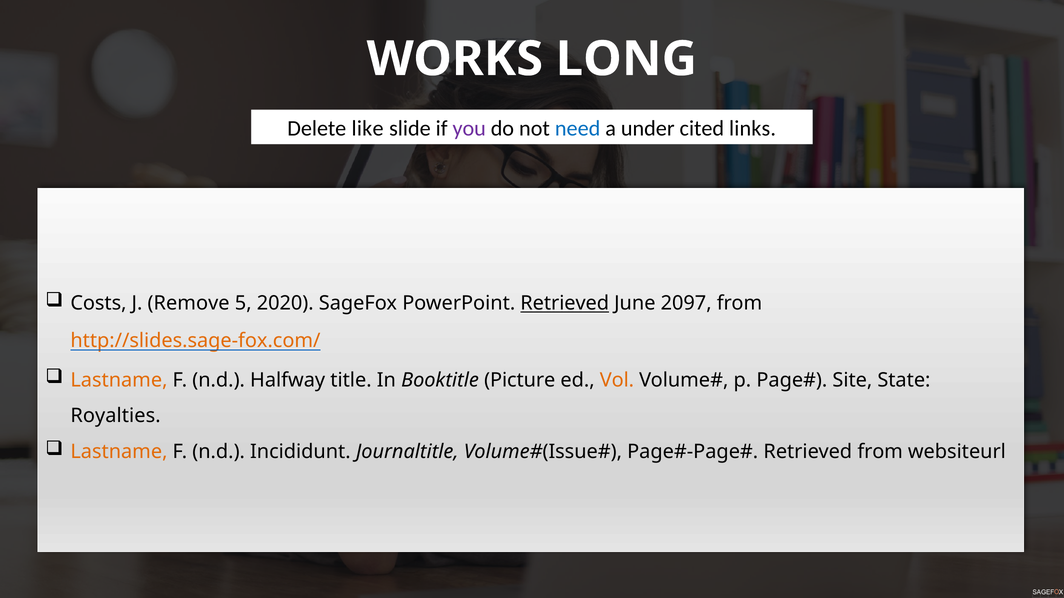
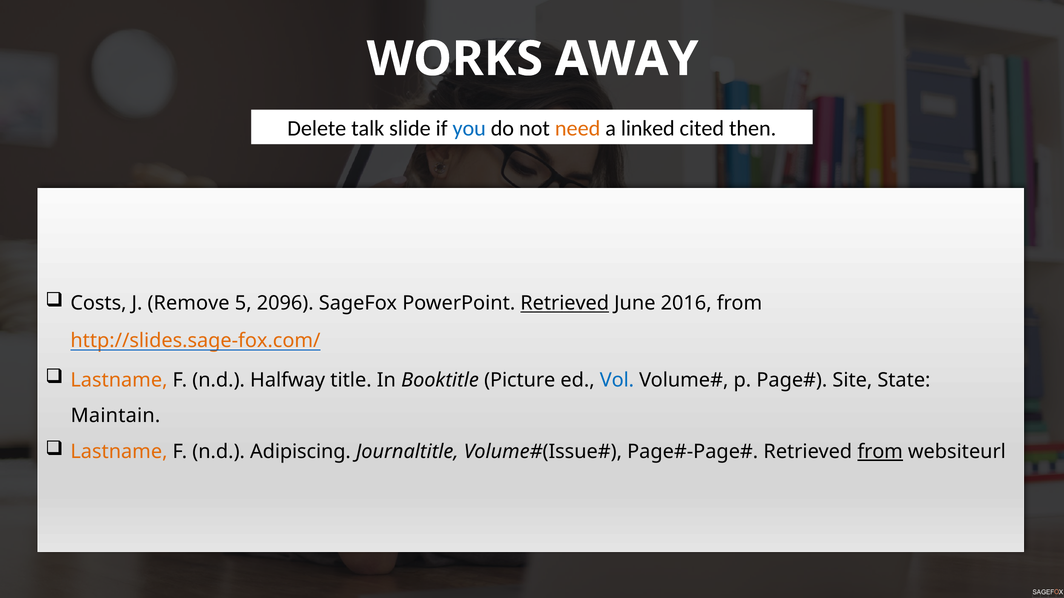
LONG: LONG -> AWAY
like: like -> talk
you colour: purple -> blue
need colour: blue -> orange
under: under -> linked
links: links -> then
2020: 2020 -> 2096
2097: 2097 -> 2016
Vol colour: orange -> blue
Royalties: Royalties -> Maintain
Incididunt: Incididunt -> Adipiscing
from at (880, 452) underline: none -> present
